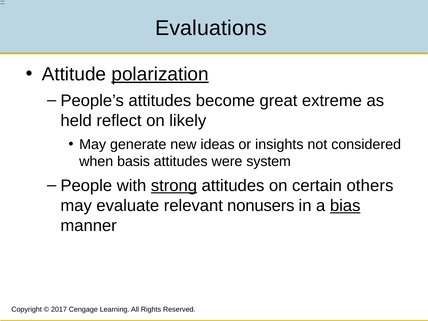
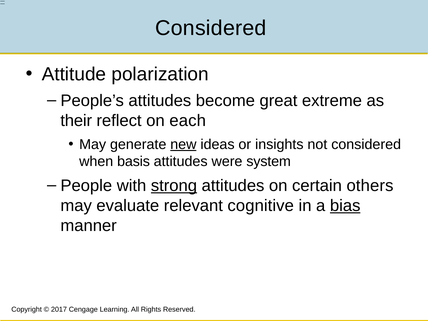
Evaluations at (211, 28): Evaluations -> Considered
polarization underline: present -> none
held: held -> their
likely: likely -> each
new underline: none -> present
nonusers: nonusers -> cognitive
